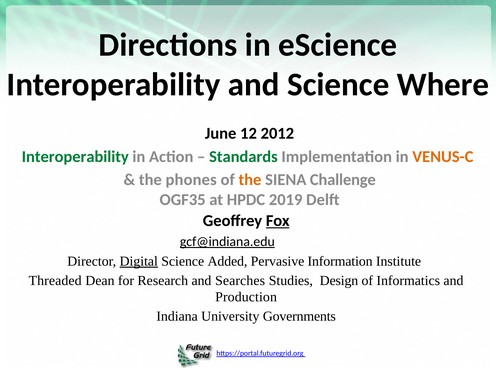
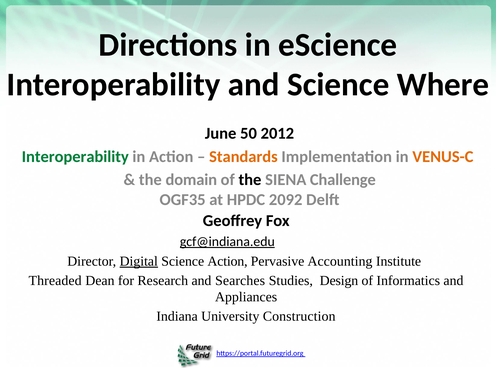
12: 12 -> 50
Standards colour: green -> orange
phones: phones -> domain
the at (250, 180) colour: orange -> black
2019: 2019 -> 2092
Fox underline: present -> none
Science Added: Added -> Action
Information: Information -> Accounting
Production: Production -> Appliances
Governments: Governments -> Construction
